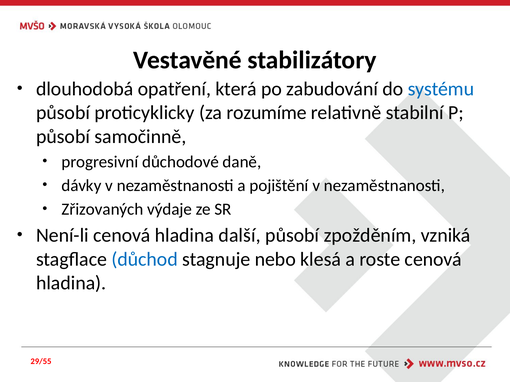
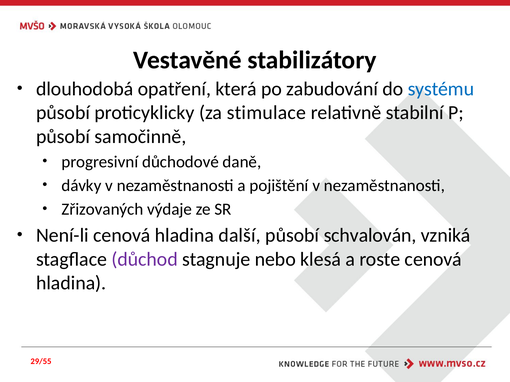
rozumíme: rozumíme -> stimulace
zpožděním: zpožděním -> schvalován
důchod colour: blue -> purple
